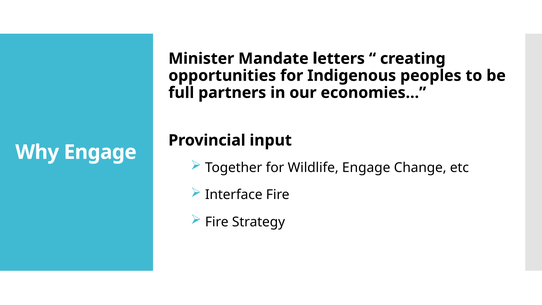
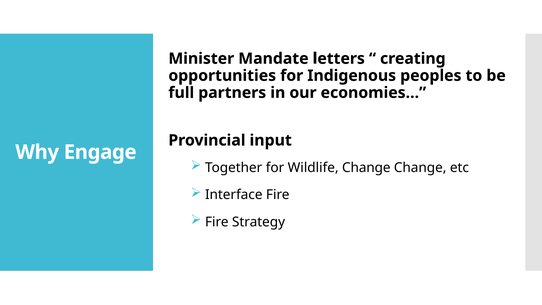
Wildlife Engage: Engage -> Change
